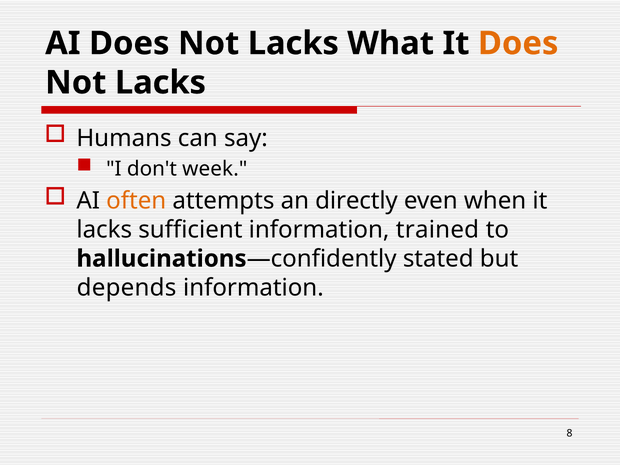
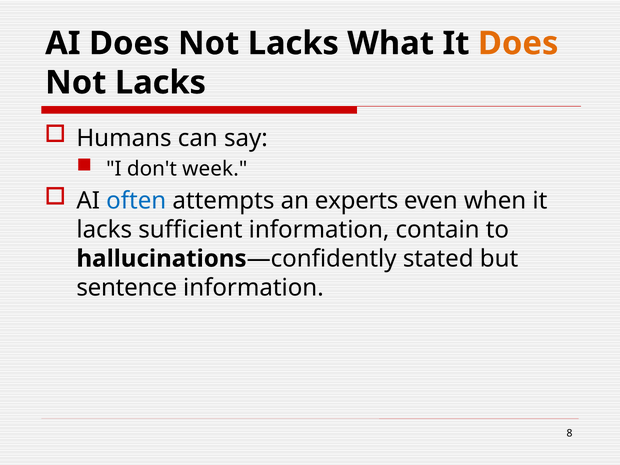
often colour: orange -> blue
directly: directly -> experts
trained: trained -> contain
depends: depends -> sentence
